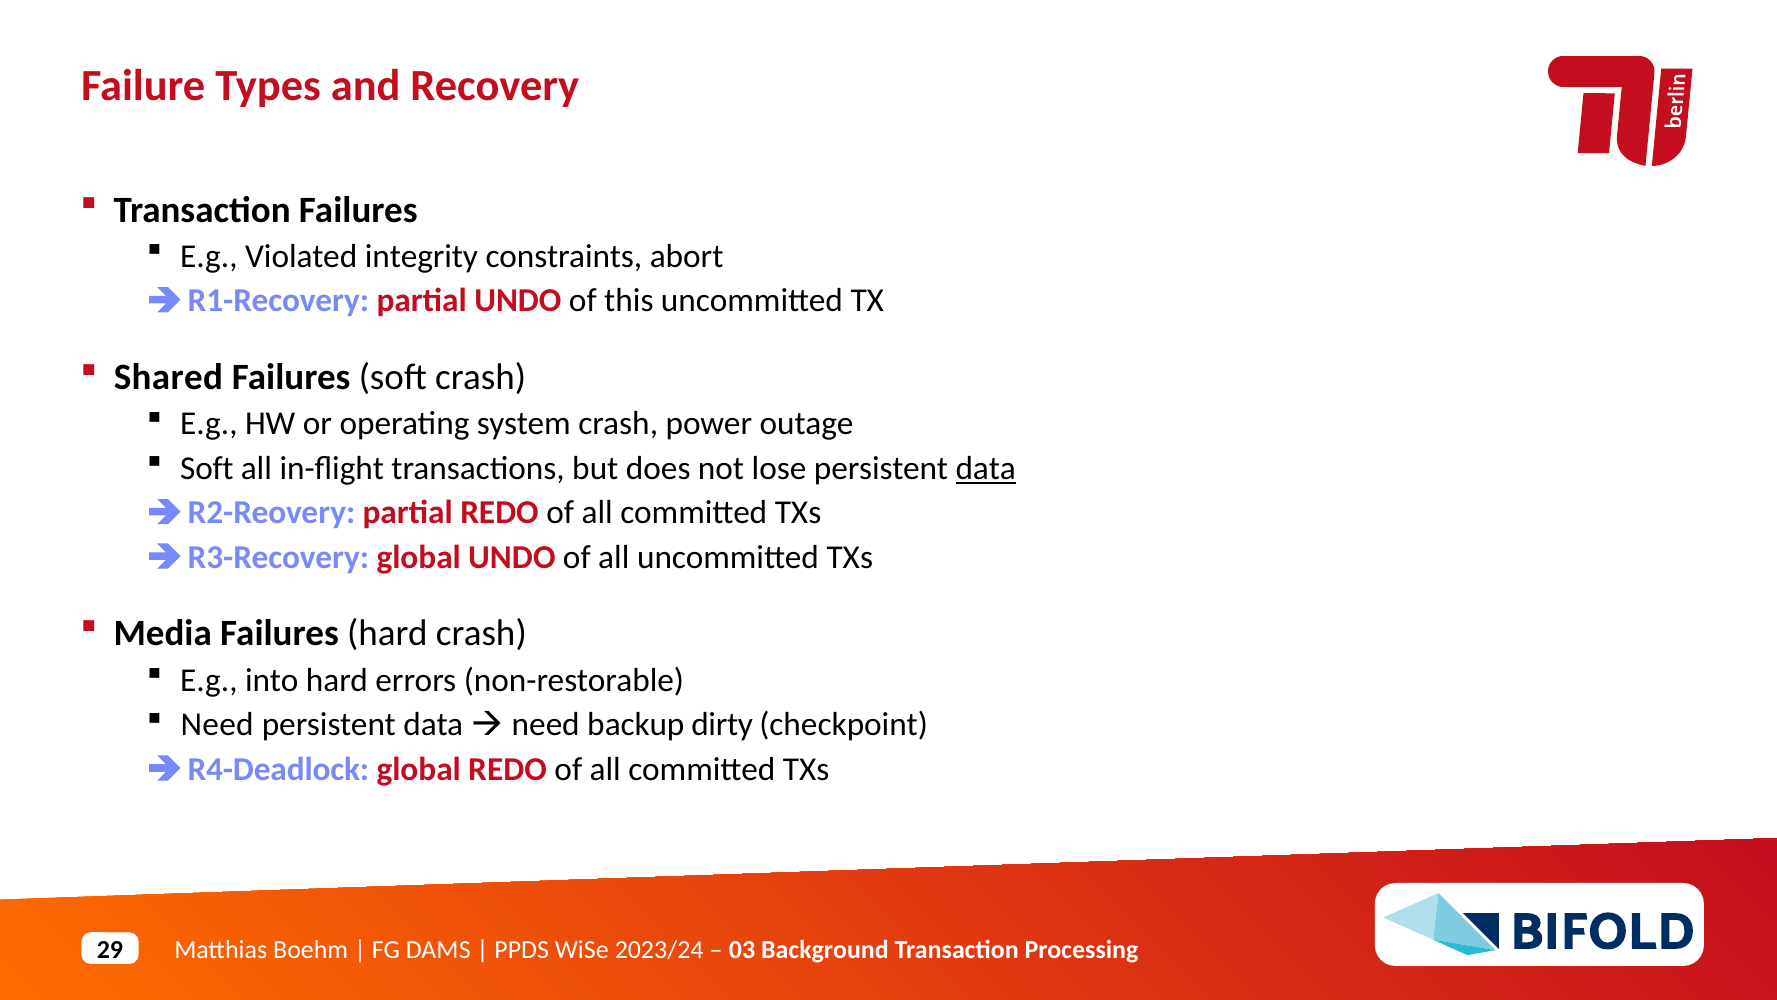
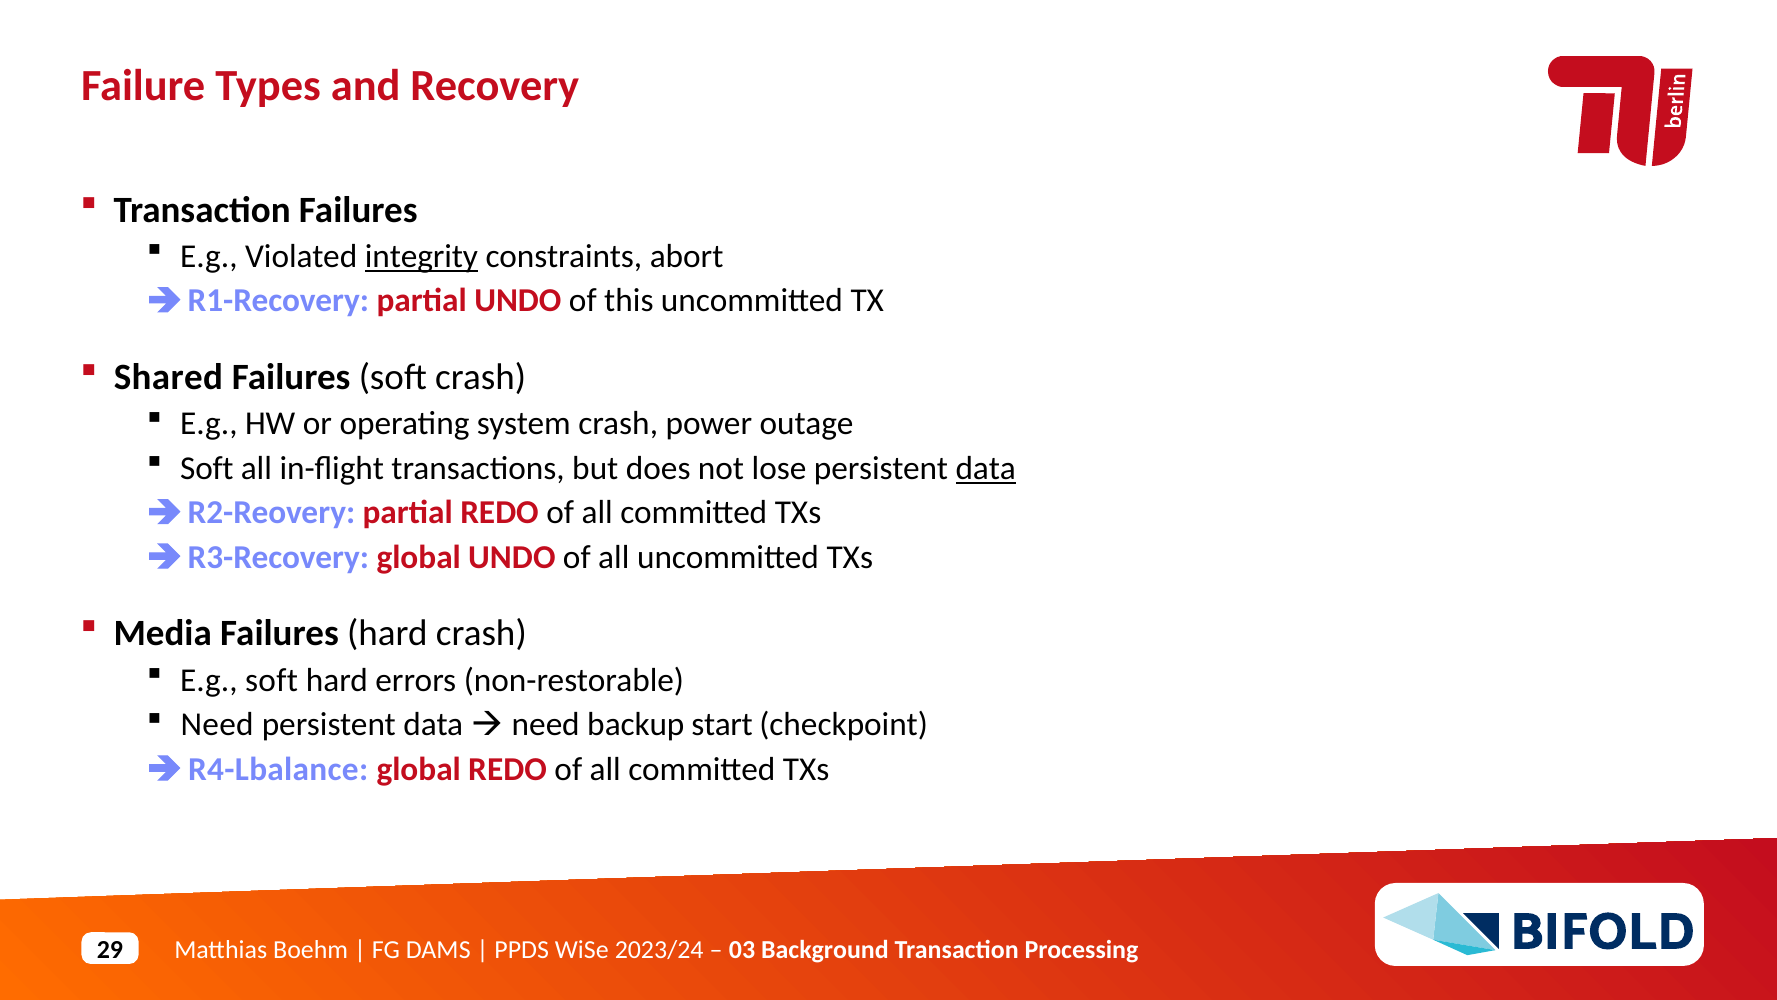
integrity underline: none -> present
E.g into: into -> soft
dirty: dirty -> start
R4-Deadlock: R4-Deadlock -> R4-Lbalance
